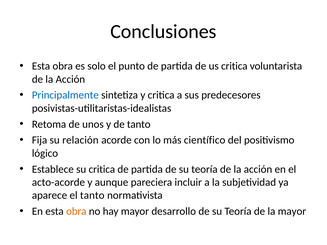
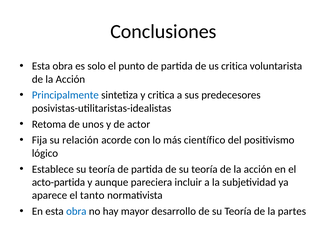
de tanto: tanto -> actor
Establece su critica: critica -> teoría
acto-acorde: acto-acorde -> acto-partida
obra at (76, 212) colour: orange -> blue
la mayor: mayor -> partes
